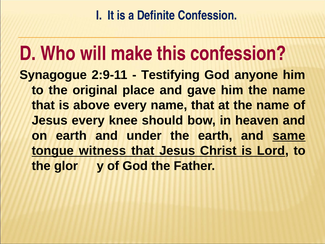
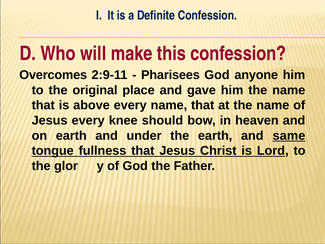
Synagogue: Synagogue -> Overcomes
Testifying: Testifying -> Pharisees
witness: witness -> fullness
